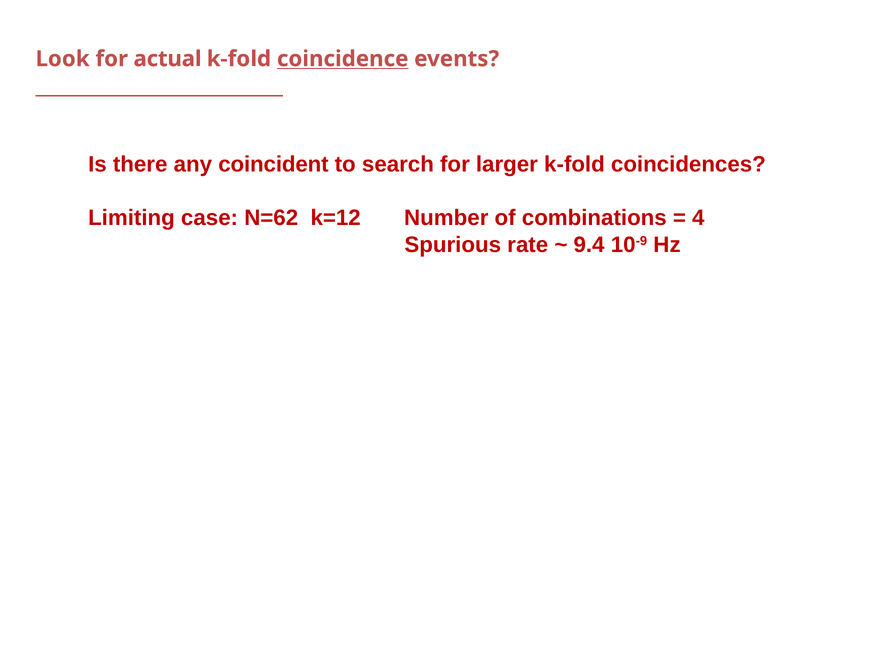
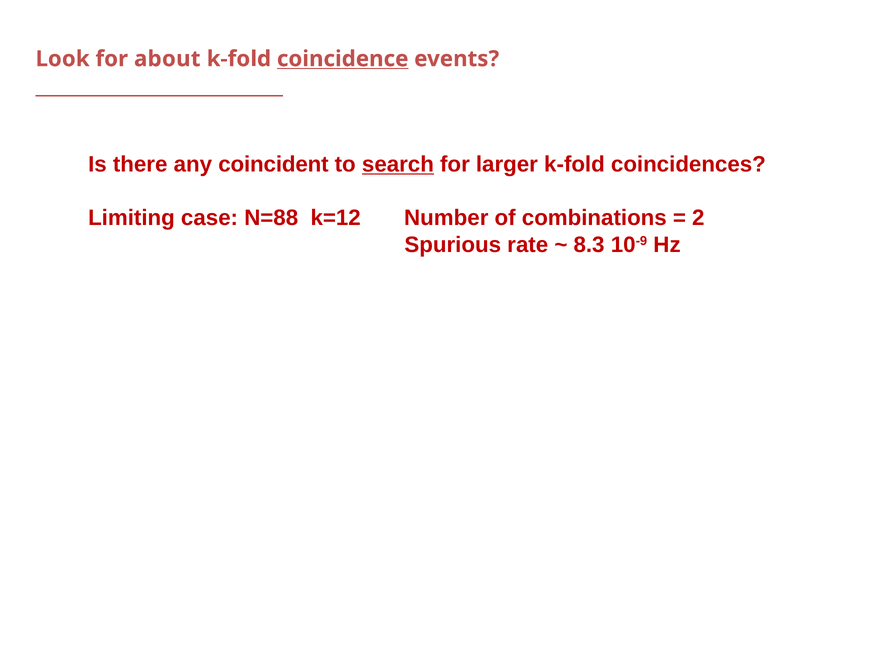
actual: actual -> about
search underline: none -> present
N=62: N=62 -> N=88
4: 4 -> 2
9.4: 9.4 -> 8.3
